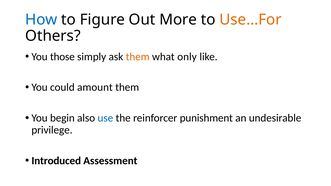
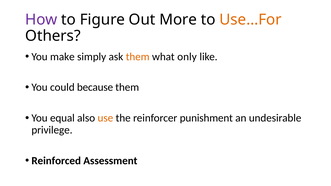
How colour: blue -> purple
those: those -> make
amount: amount -> because
begin: begin -> equal
use colour: blue -> orange
Introduced: Introduced -> Reinforced
